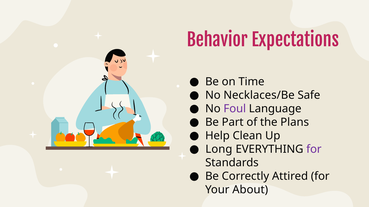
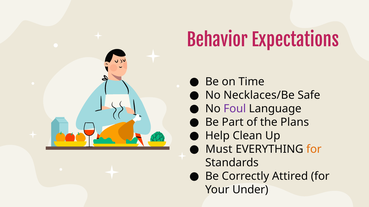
Long: Long -> Must
for at (314, 150) colour: purple -> orange
About: About -> Under
